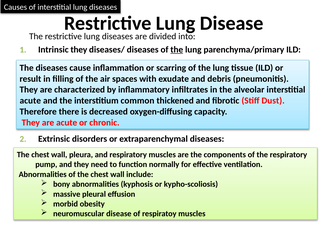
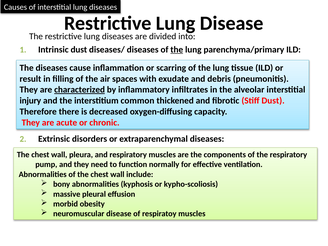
Intrinsic they: they -> dust
characterized underline: none -> present
acute at (30, 101): acute -> injury
